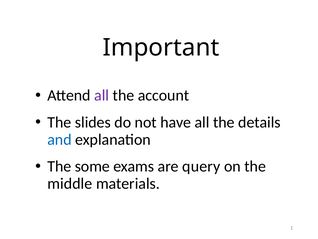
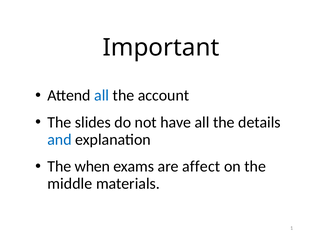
all at (102, 95) colour: purple -> blue
some: some -> when
query: query -> affect
